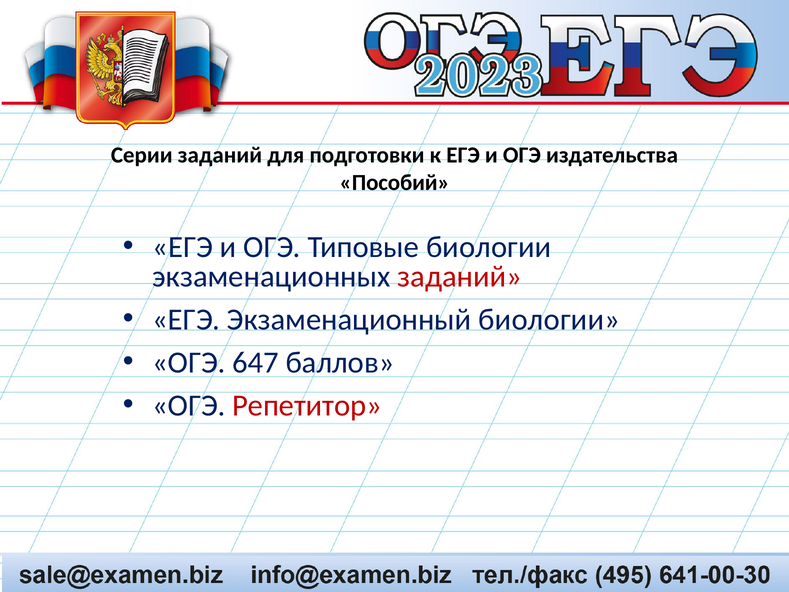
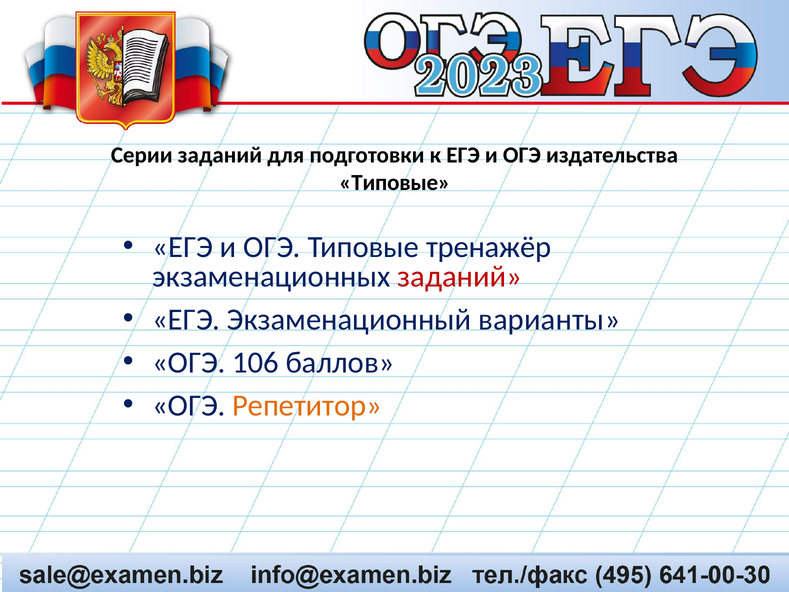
Пособий at (395, 183): Пособий -> Типовые
Типовые биологии: биологии -> тренажёр
Экзаменационный биологии: биологии -> варианты
647: 647 -> 106
Репетитор colour: red -> orange
